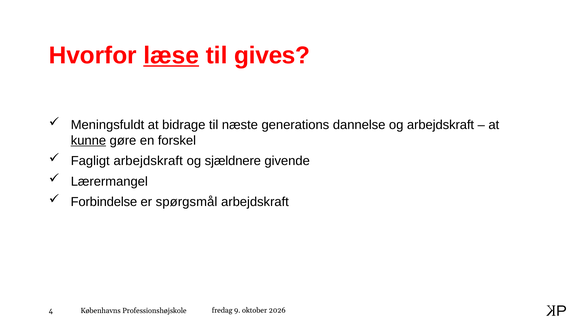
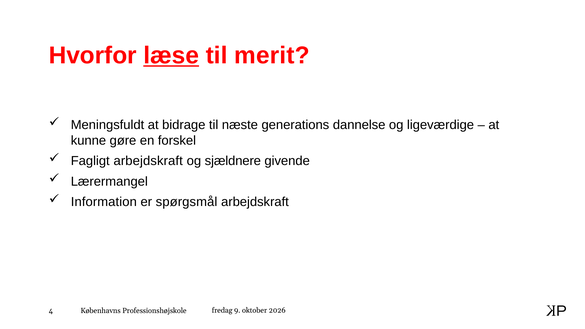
gives: gives -> merit
og arbejdskraft: arbejdskraft -> ligeværdige
kunne underline: present -> none
Forbindelse: Forbindelse -> Information
